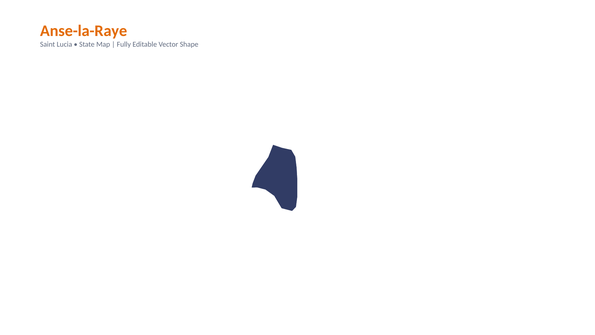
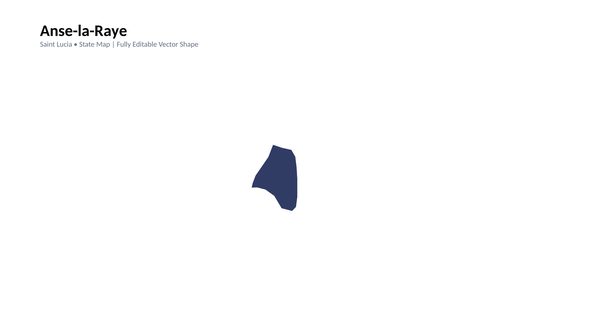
Anse-la-Raye colour: orange -> black
